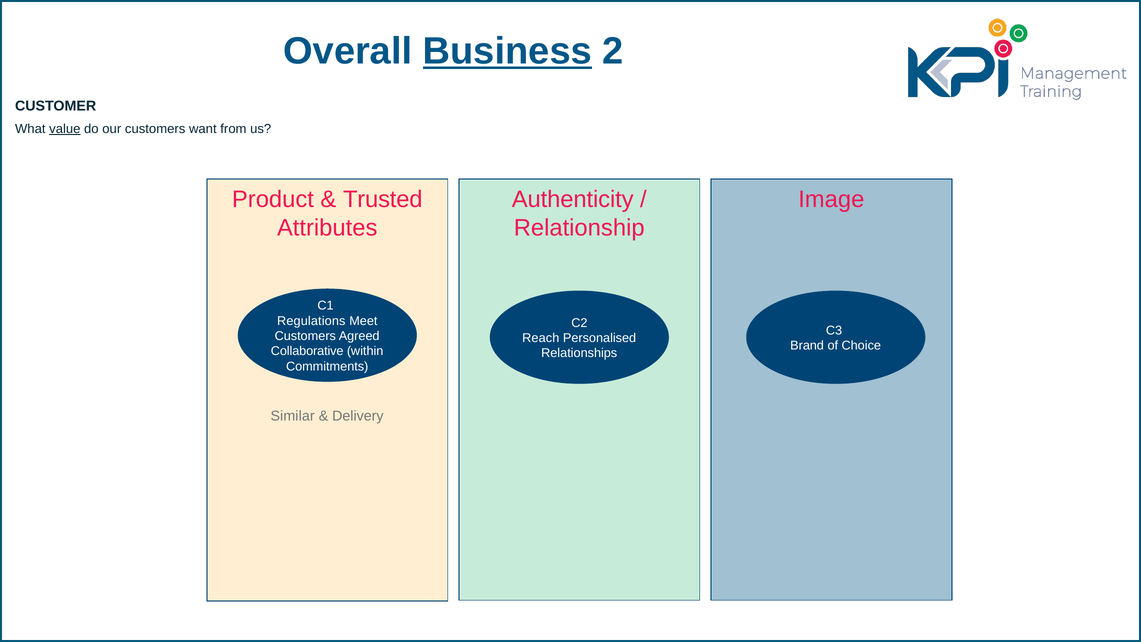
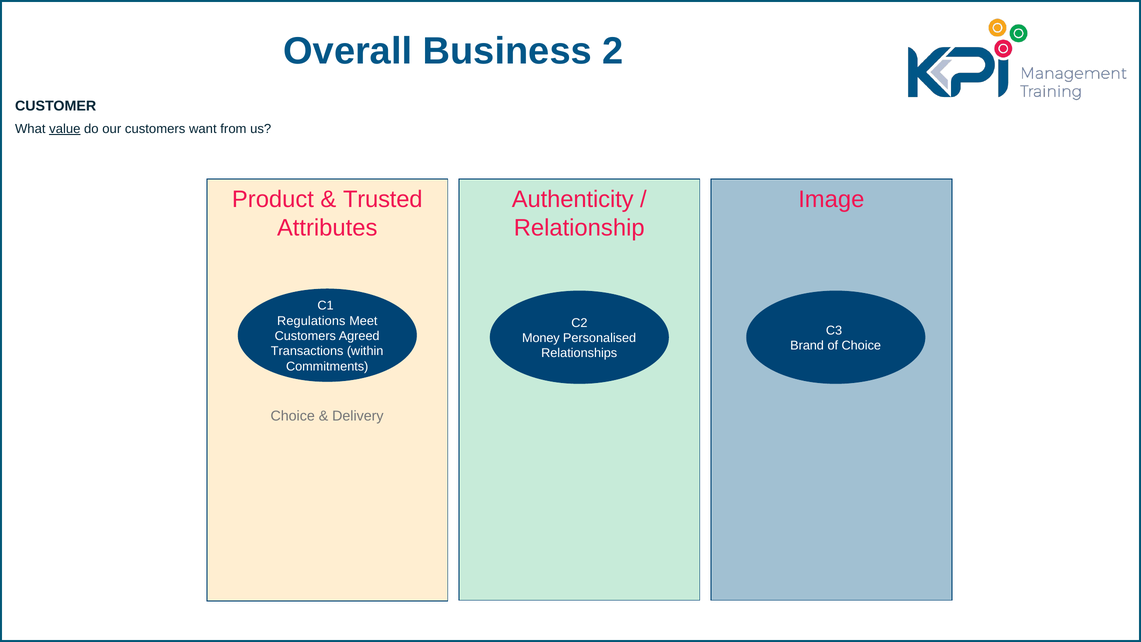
Business underline: present -> none
Reach: Reach -> Money
Collaborative: Collaborative -> Transactions
Similar at (293, 416): Similar -> Choice
